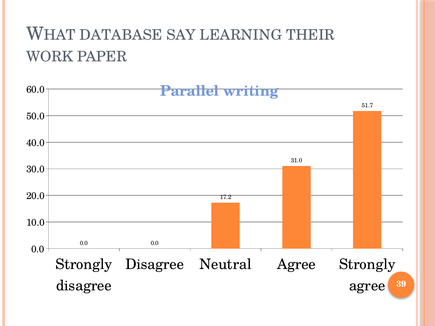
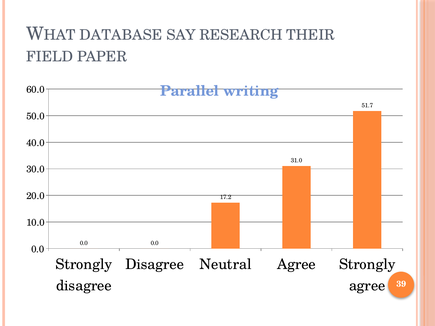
LEARNING: LEARNING -> RESEARCH
WORK: WORK -> FIELD
